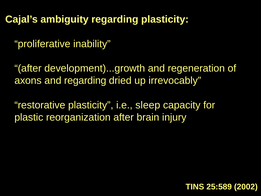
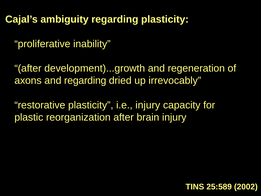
i.e sleep: sleep -> injury
